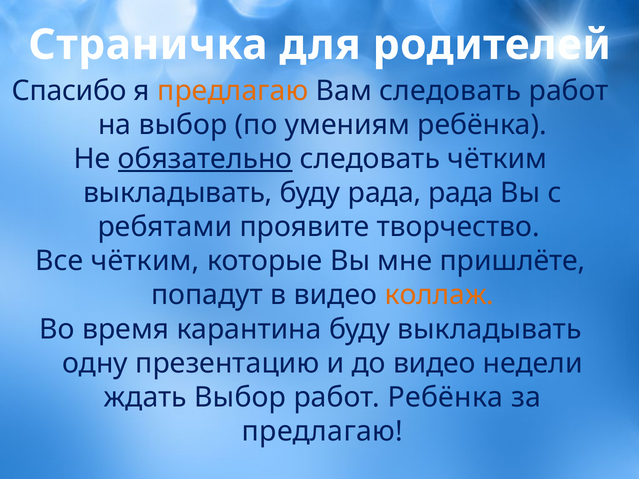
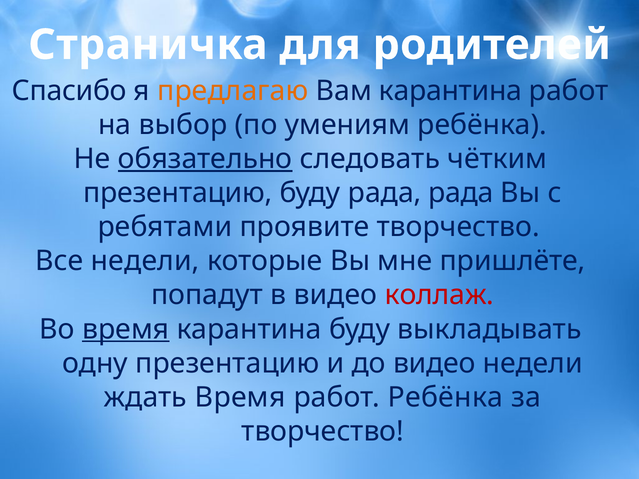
Вам следовать: следовать -> карантина
выкладывать at (178, 193): выкладывать -> презентацию
Все чётким: чётким -> недели
коллаж colour: orange -> red
время at (126, 329) underline: none -> present
ждать Выбор: Выбор -> Время
предлагаю at (322, 432): предлагаю -> творчество
